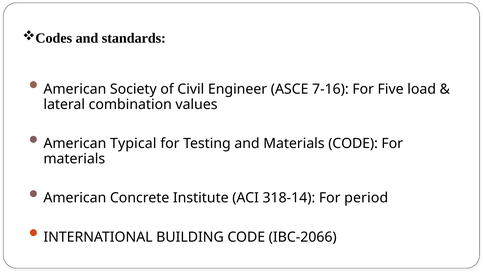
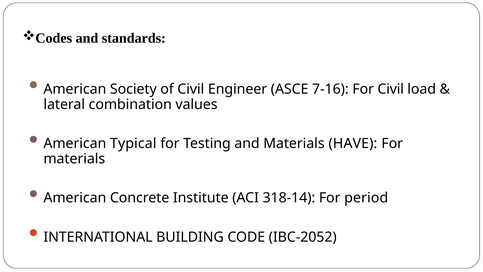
For Five: Five -> Civil
Materials CODE: CODE -> HAVE
IBC-2066: IBC-2066 -> IBC-2052
